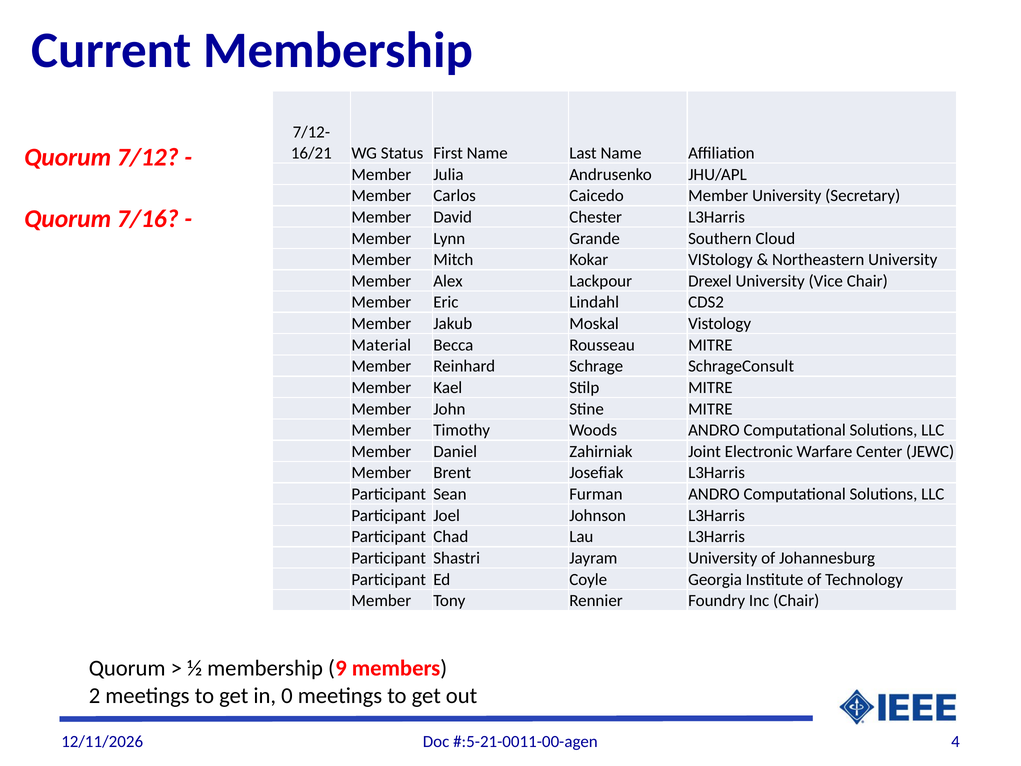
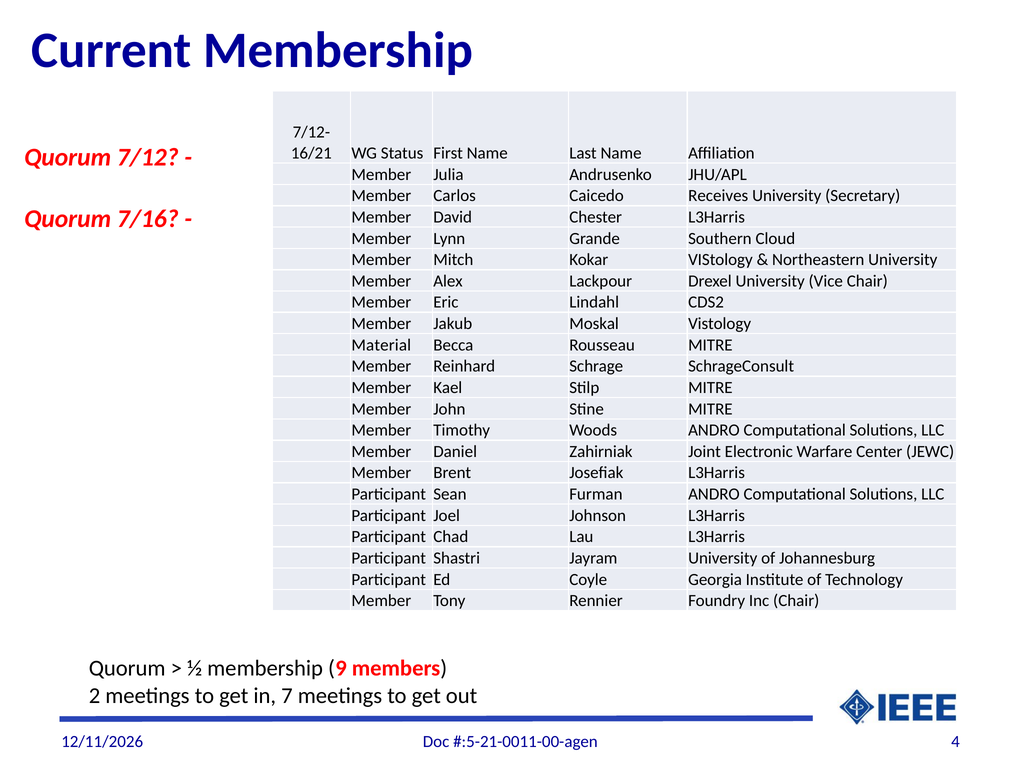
Caicedo Member: Member -> Receives
0: 0 -> 7
